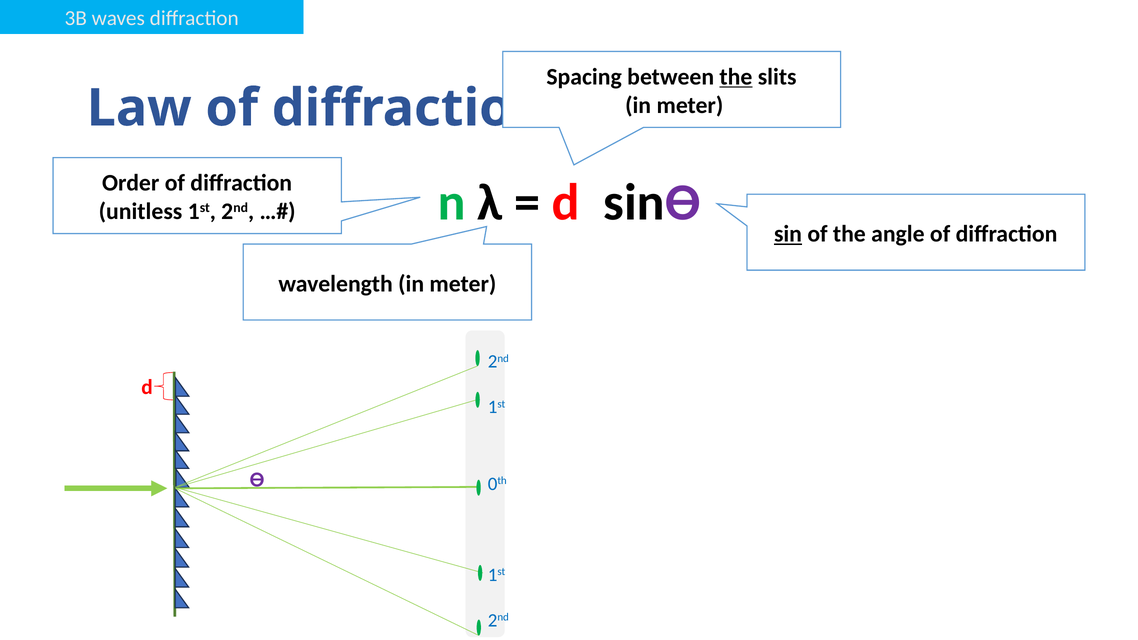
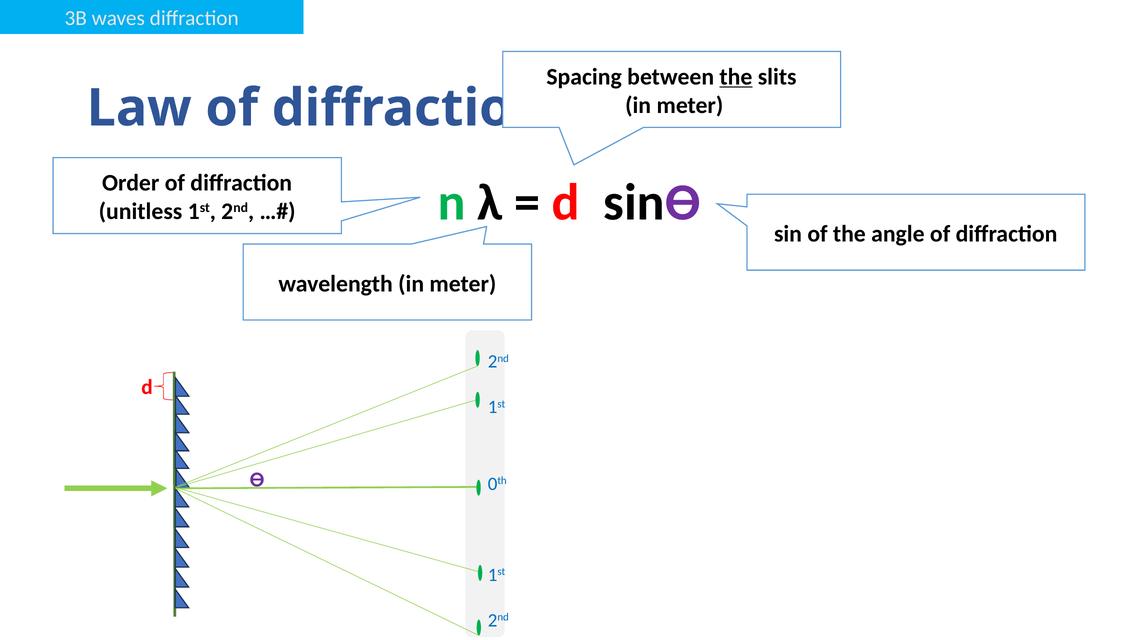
sin underline: present -> none
